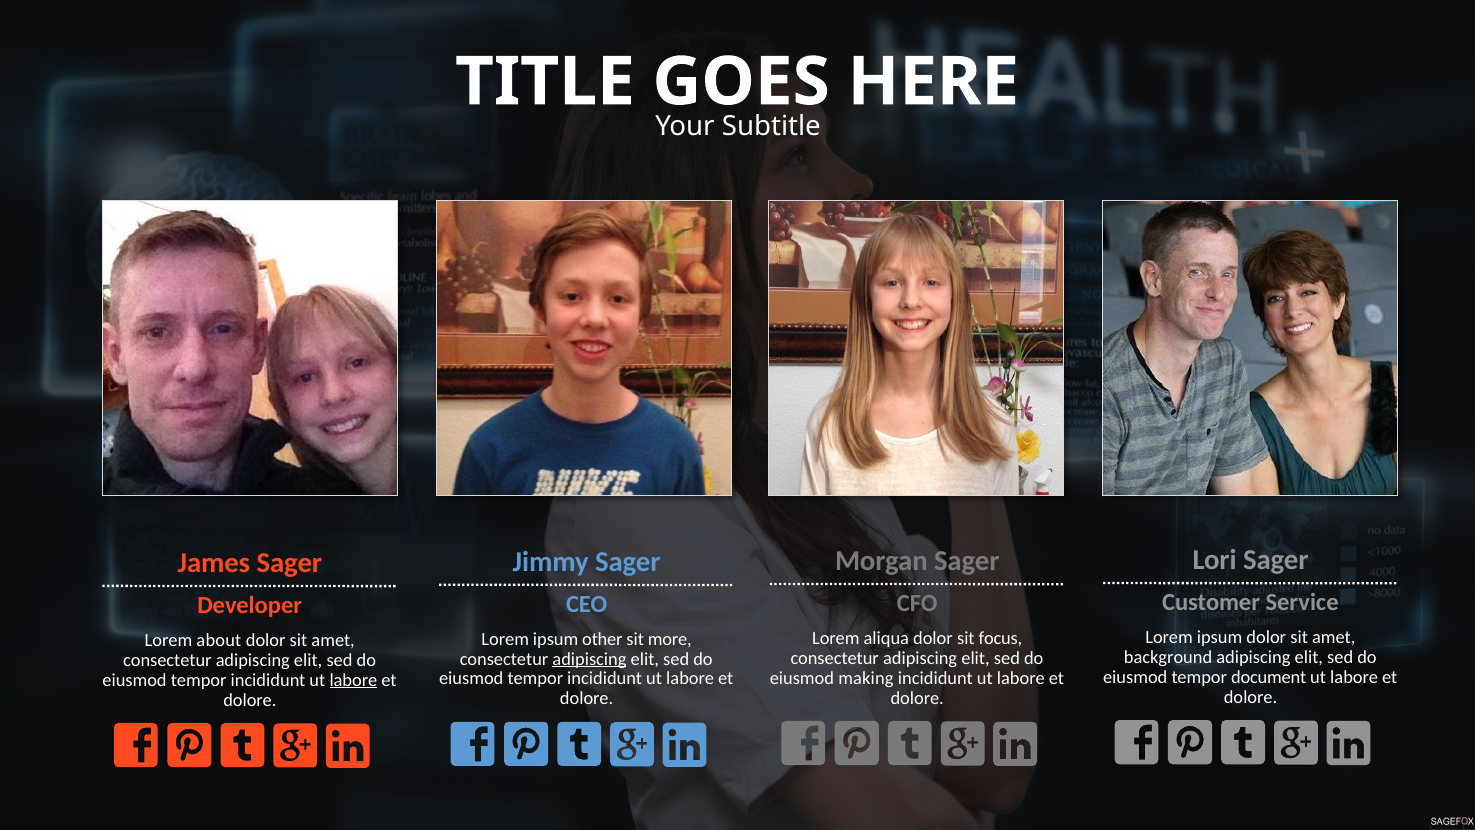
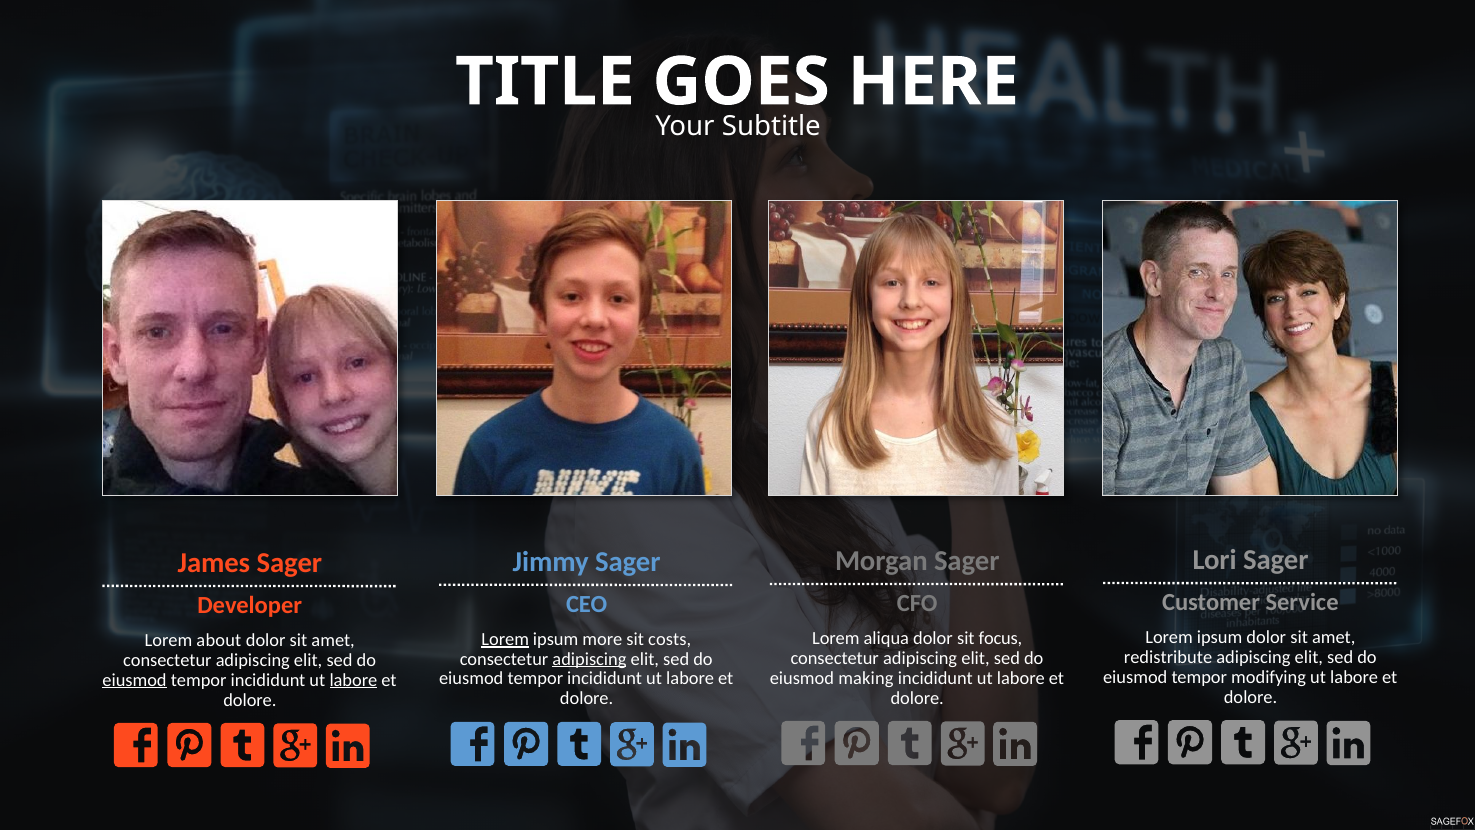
Lorem at (505, 639) underline: none -> present
other: other -> more
more: more -> costs
background: background -> redistribute
document: document -> modifying
eiusmod at (135, 680) underline: none -> present
